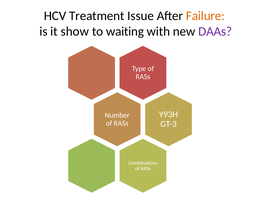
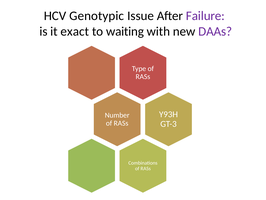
Treatment: Treatment -> Genotypic
Failure colour: orange -> purple
show: show -> exact
